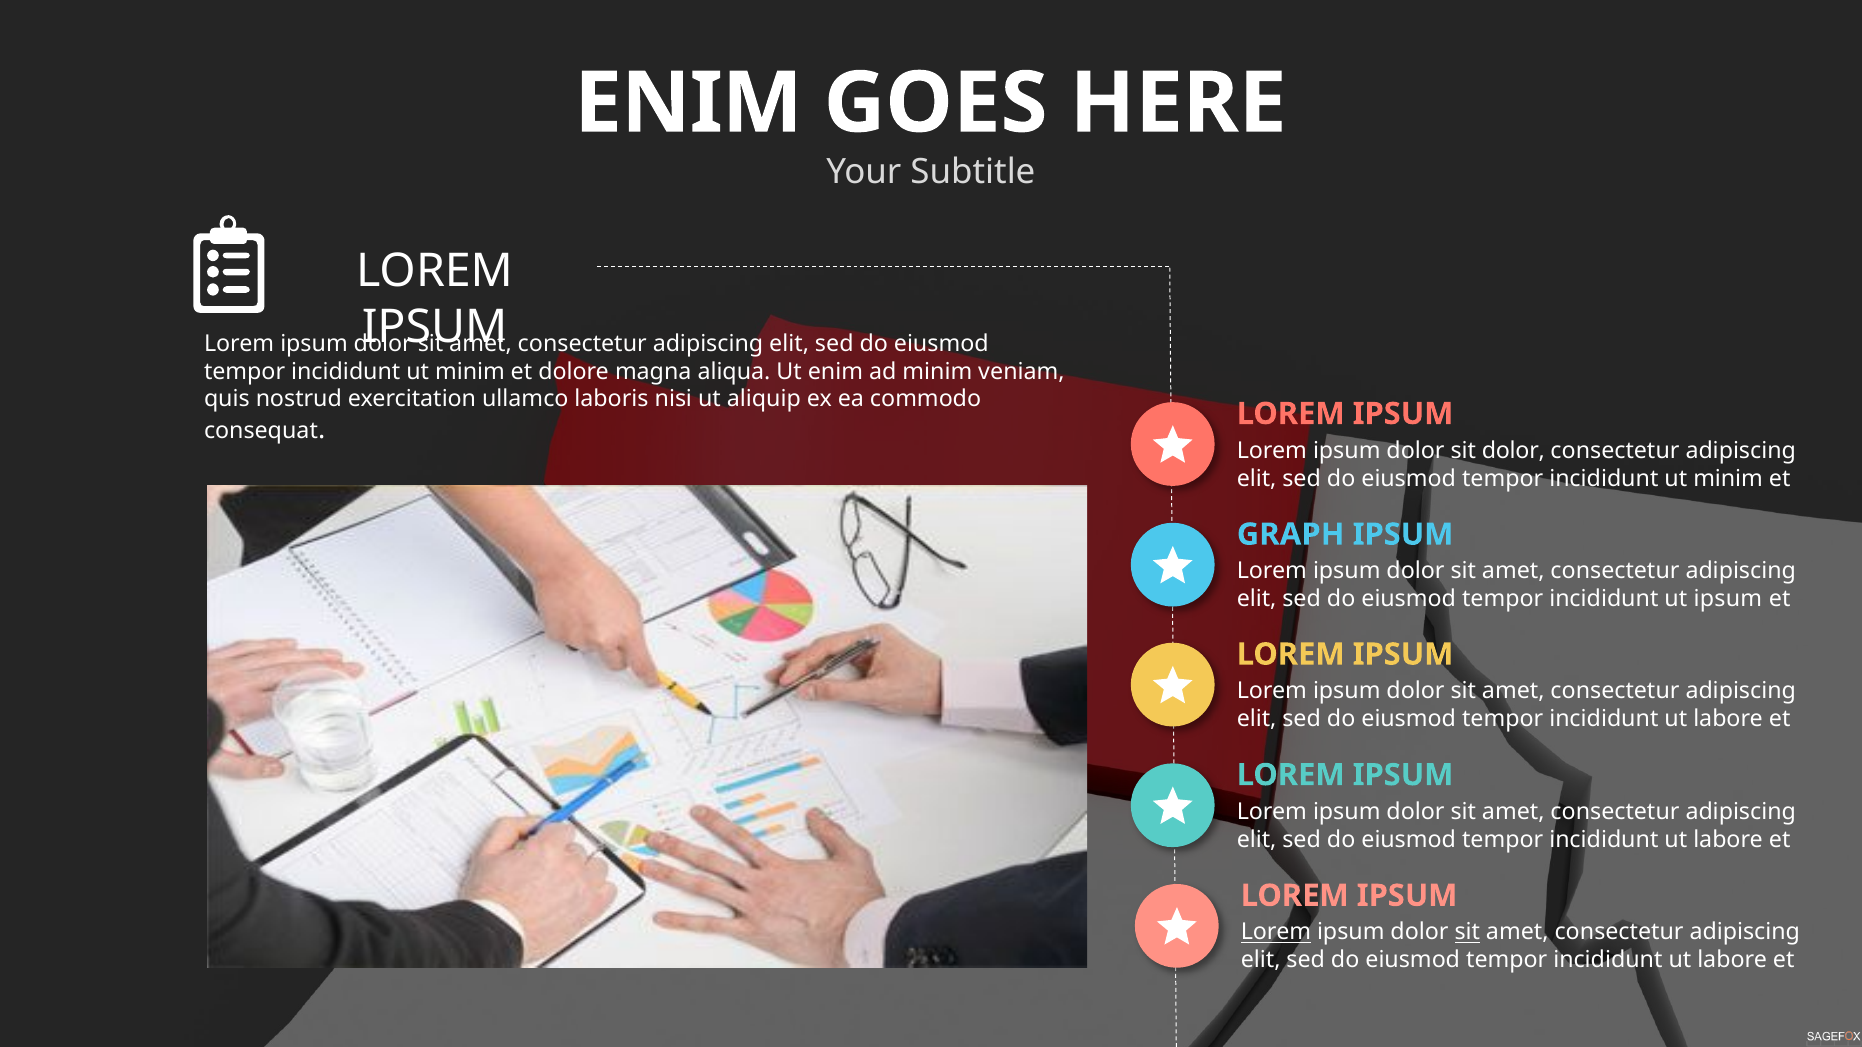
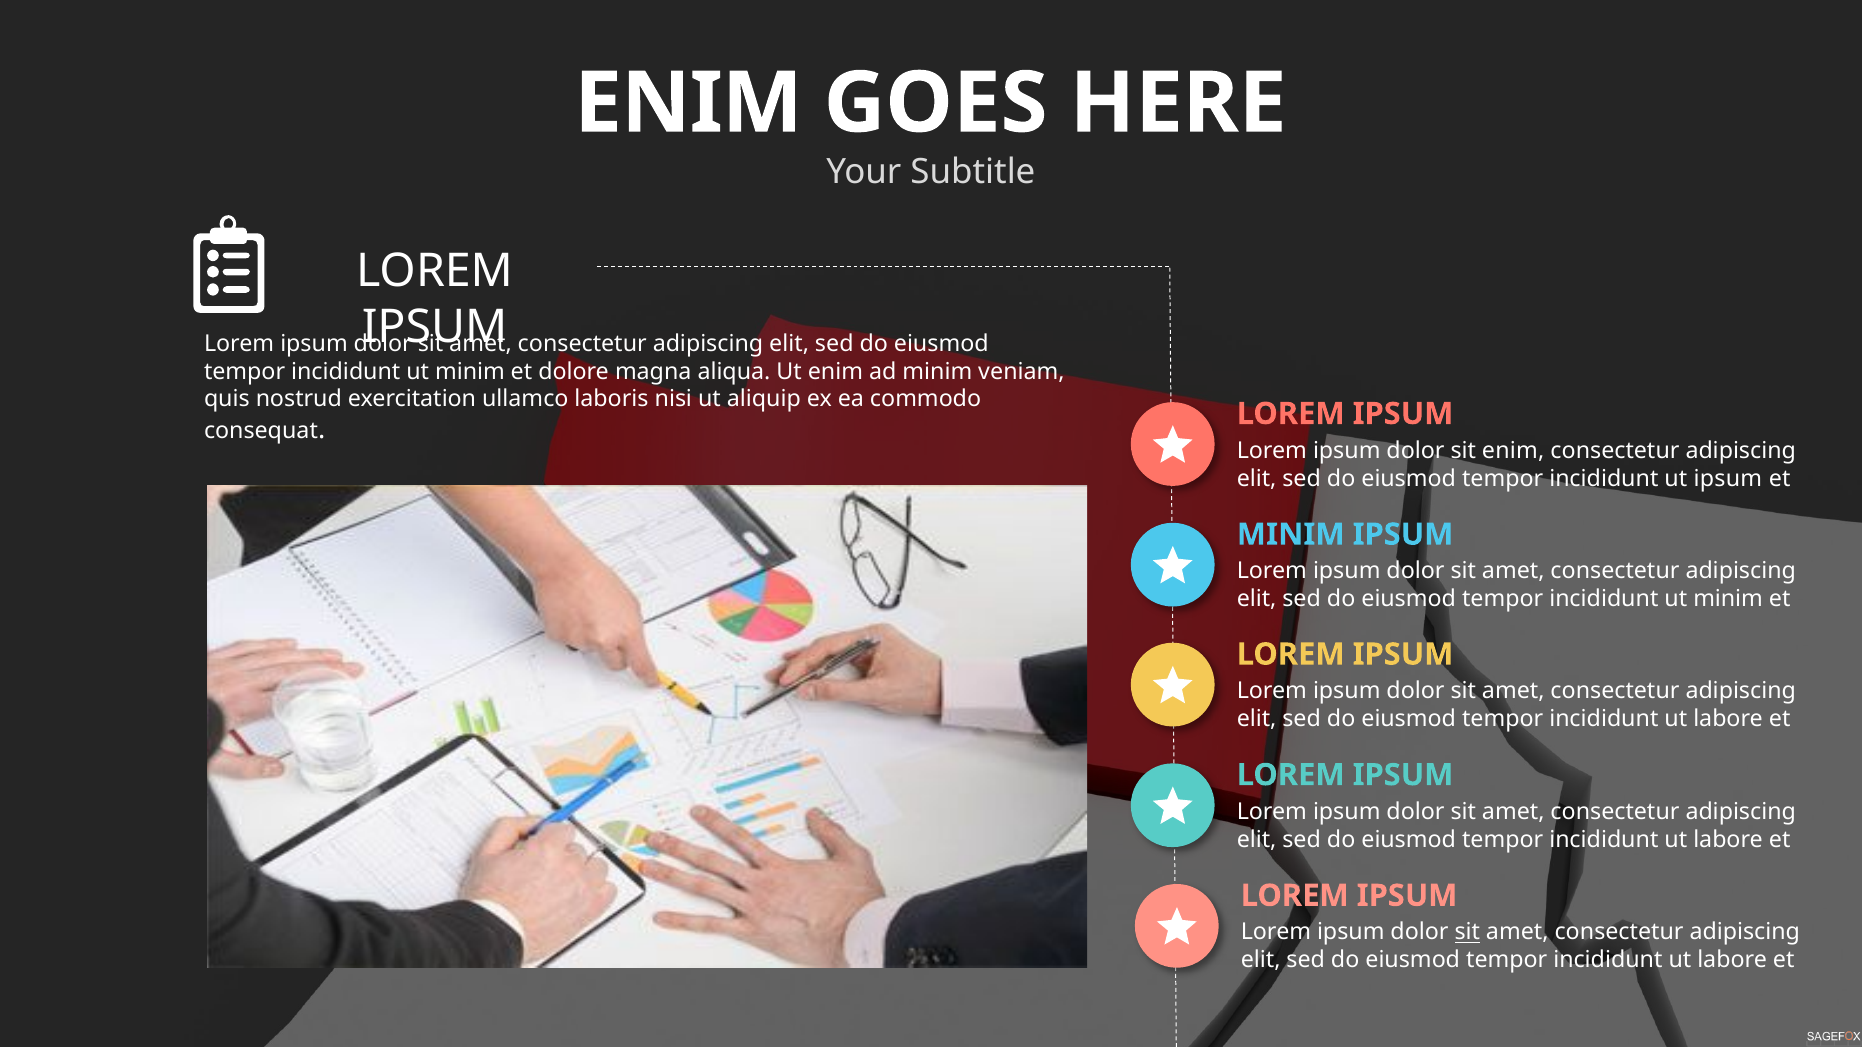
sit dolor: dolor -> enim
minim at (1728, 479): minim -> ipsum
GRAPH at (1291, 535): GRAPH -> MINIM
ipsum at (1728, 599): ipsum -> minim
Lorem at (1276, 933) underline: present -> none
